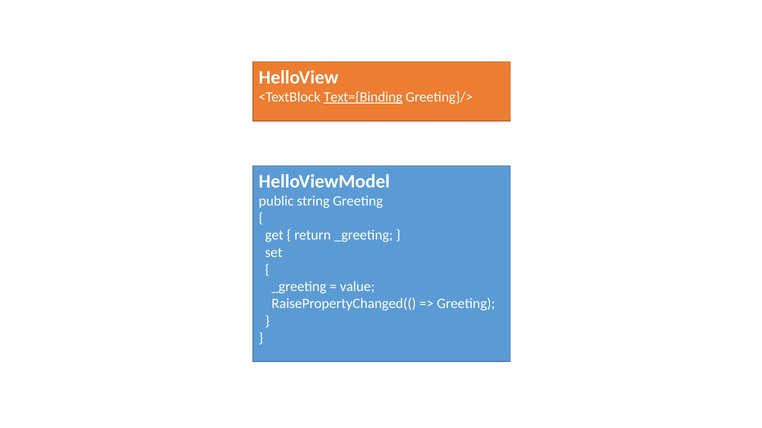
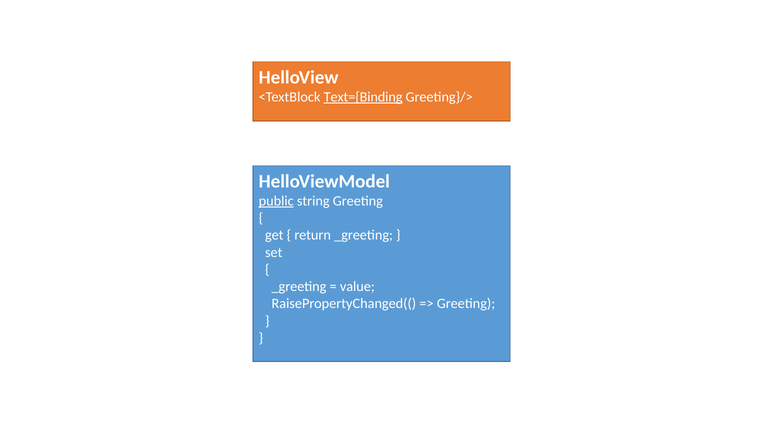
public underline: none -> present
